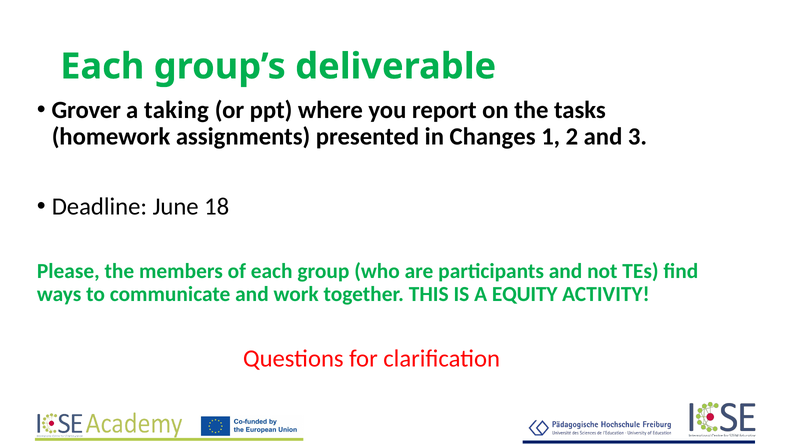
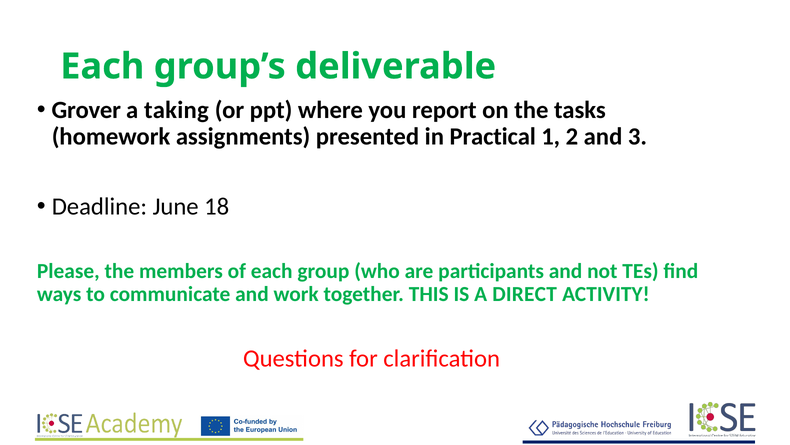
Changes: Changes -> Practical
EQUITY: EQUITY -> DIRECT
